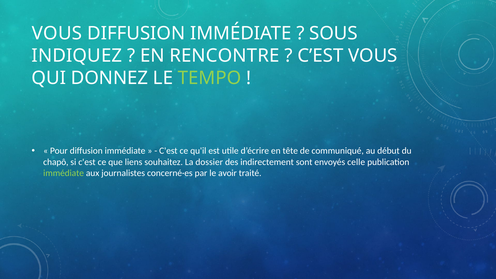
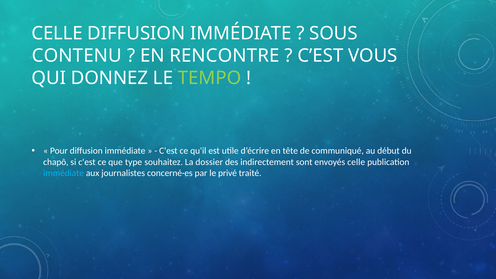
VOUS at (57, 33): VOUS -> CELLE
INDIQUEZ: INDIQUEZ -> CONTENU
liens: liens -> type
immédiate at (64, 173) colour: light green -> light blue
avoir: avoir -> privé
